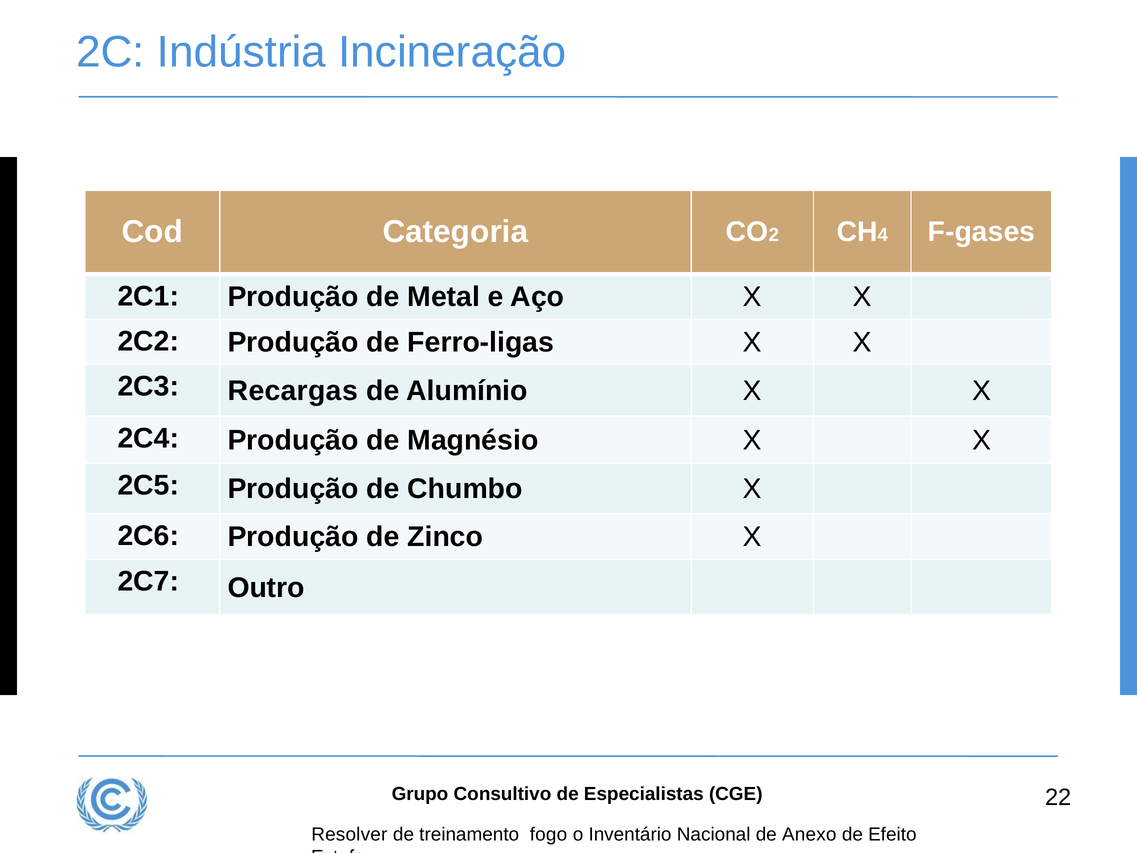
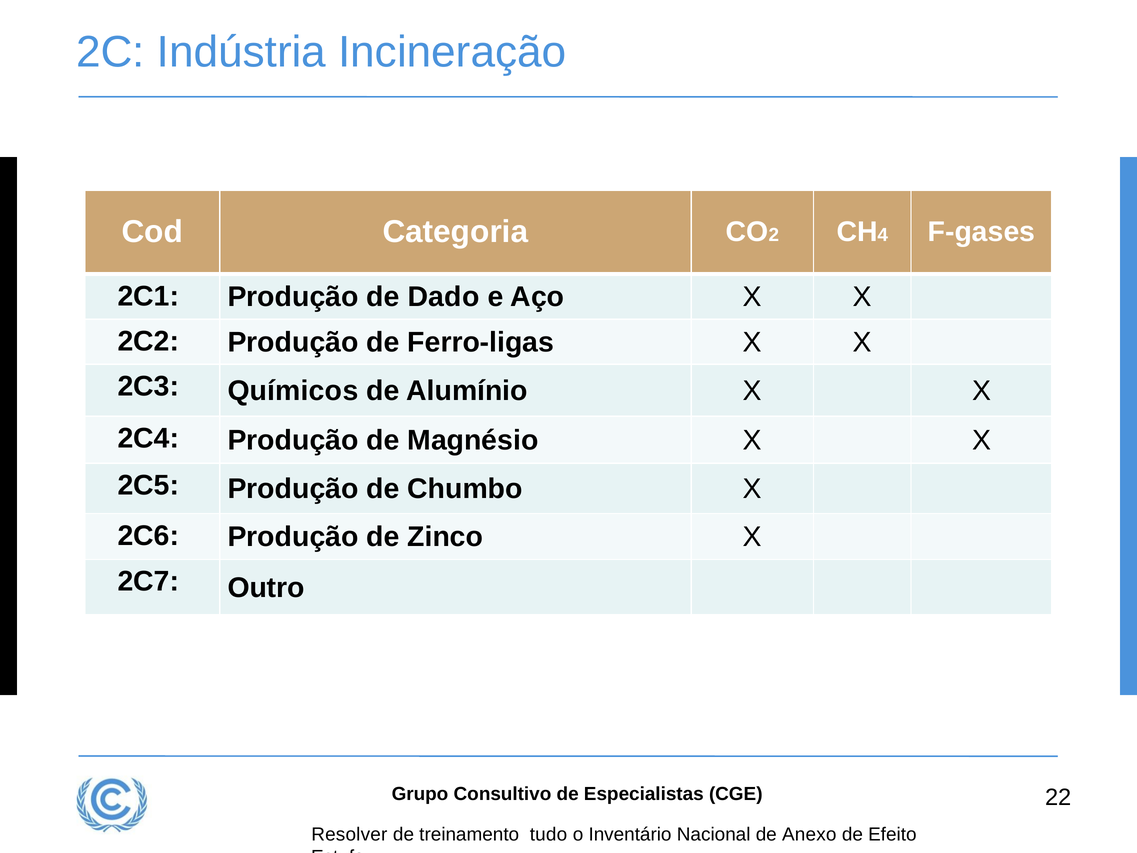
Metal: Metal -> Dado
Recargas: Recargas -> Químicos
fogo: fogo -> tudo
